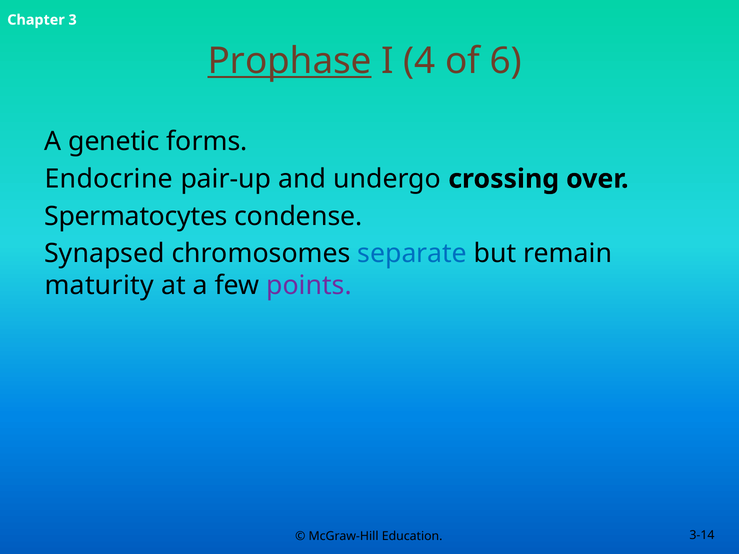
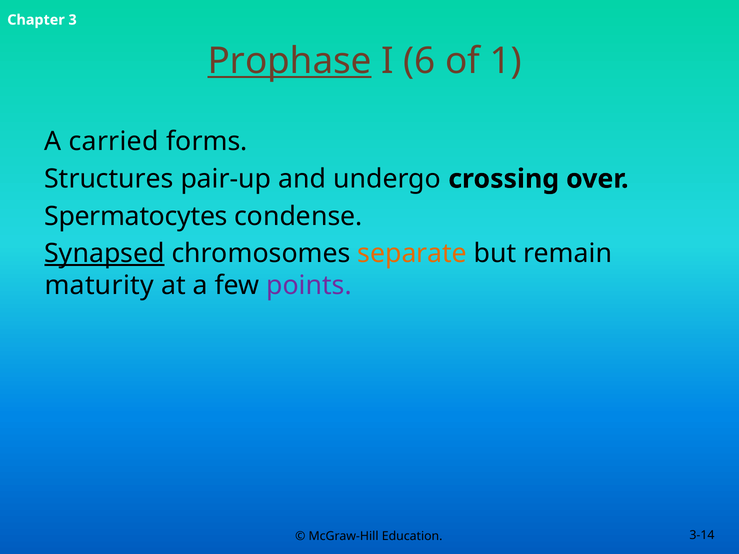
4: 4 -> 6
6: 6 -> 1
genetic: genetic -> carried
Endocrine: Endocrine -> Structures
Synapsed underline: none -> present
separate colour: blue -> orange
